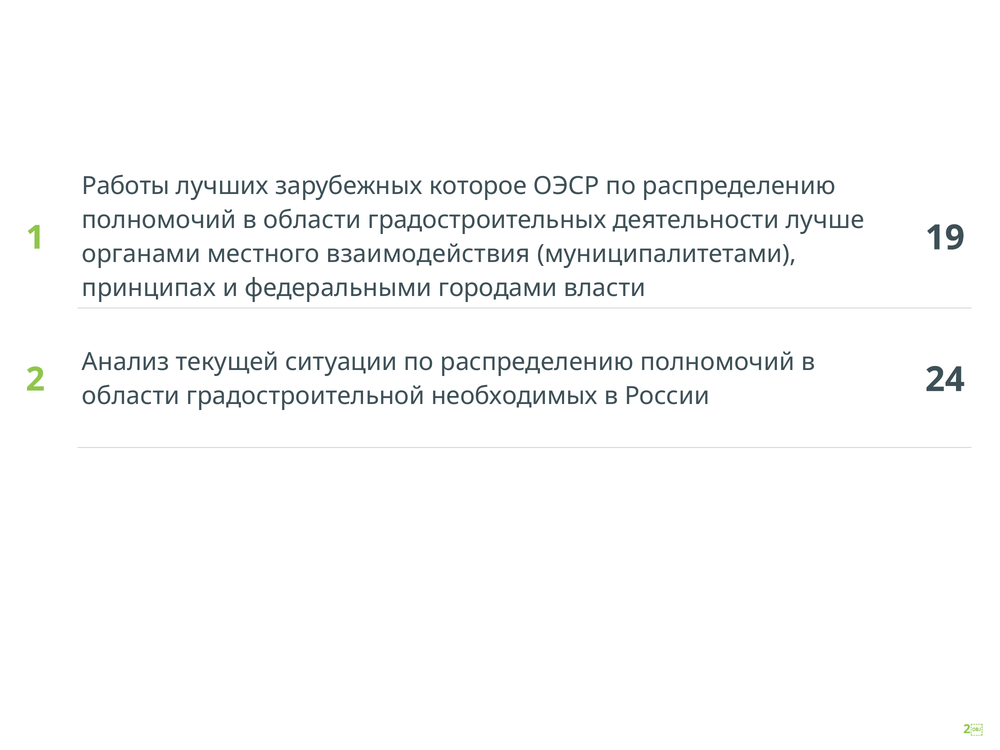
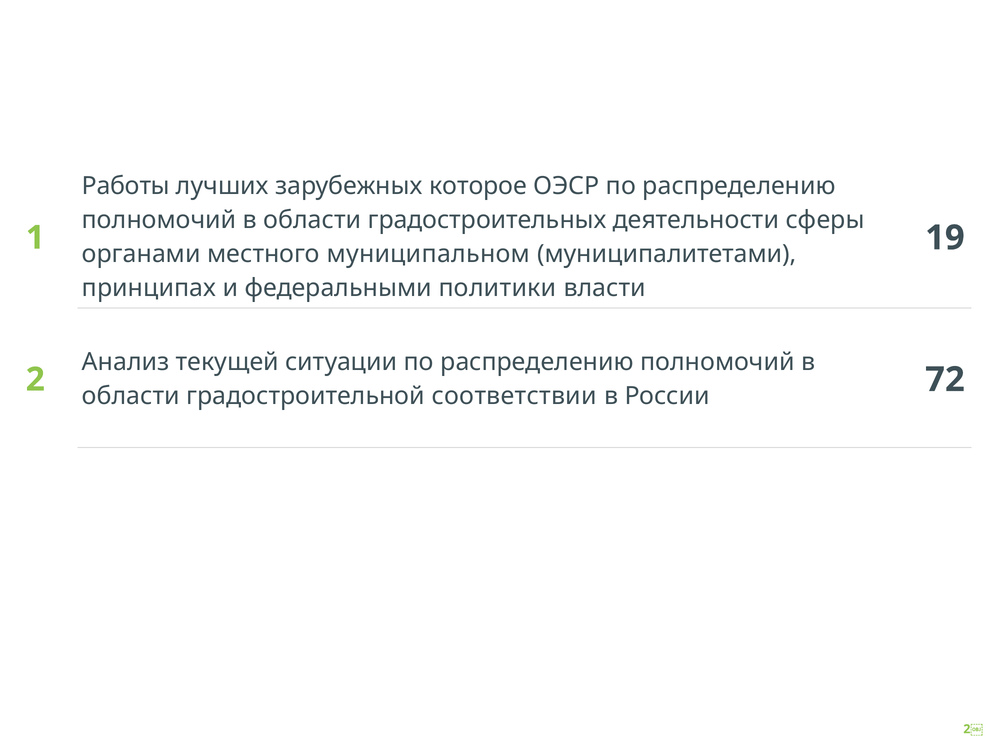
лучше: лучше -> сферы
взаимодействия: взаимодействия -> муниципальном
городами: городами -> политики
необходимых: необходимых -> соответствии
24: 24 -> 72
